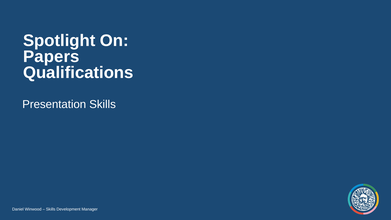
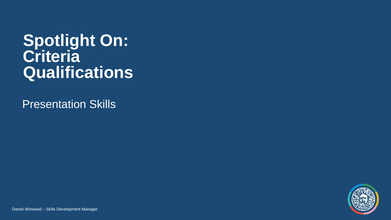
Papers: Papers -> Criteria
